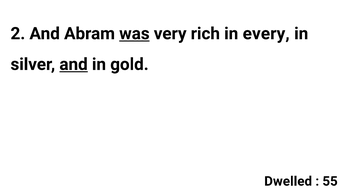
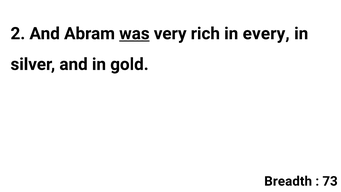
and at (74, 64) underline: present -> none
Dwelled: Dwelled -> Breadth
55: 55 -> 73
